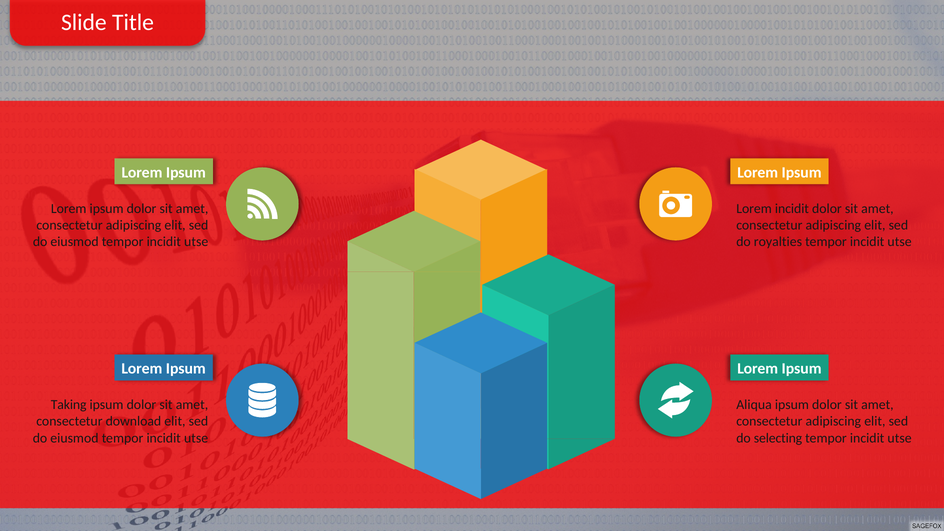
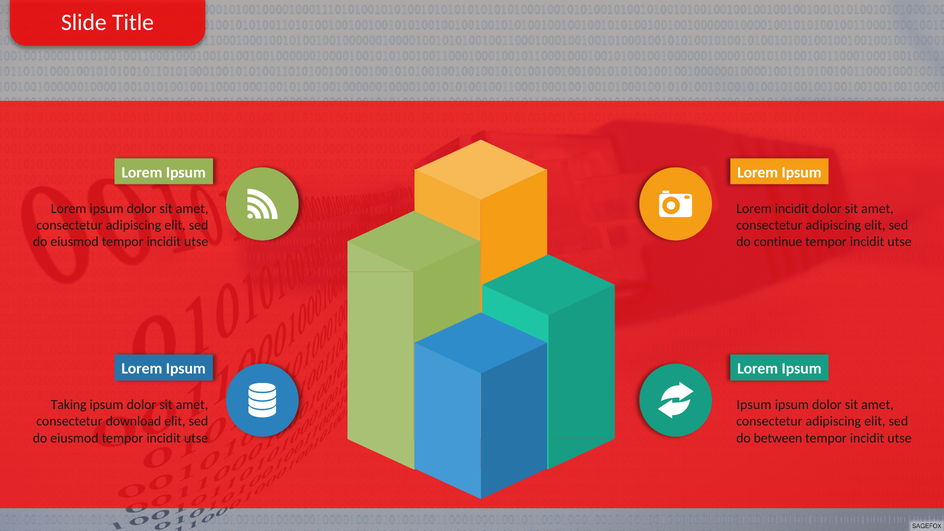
royalties: royalties -> continue
Aliqua at (754, 405): Aliqua -> Ipsum
selecting: selecting -> between
